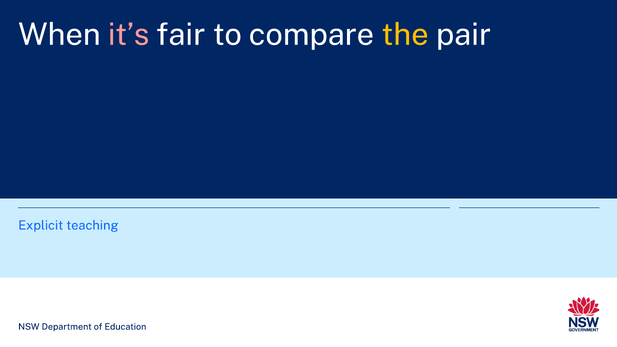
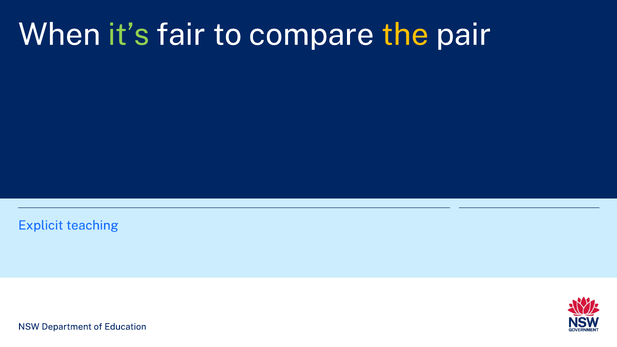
it’s colour: pink -> light green
